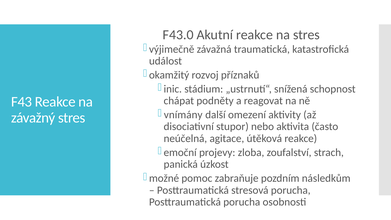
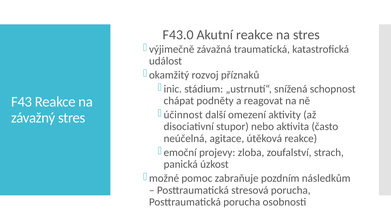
vnímány: vnímány -> účinnost
